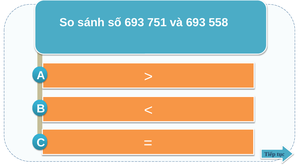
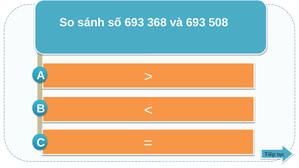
751: 751 -> 368
558: 558 -> 508
